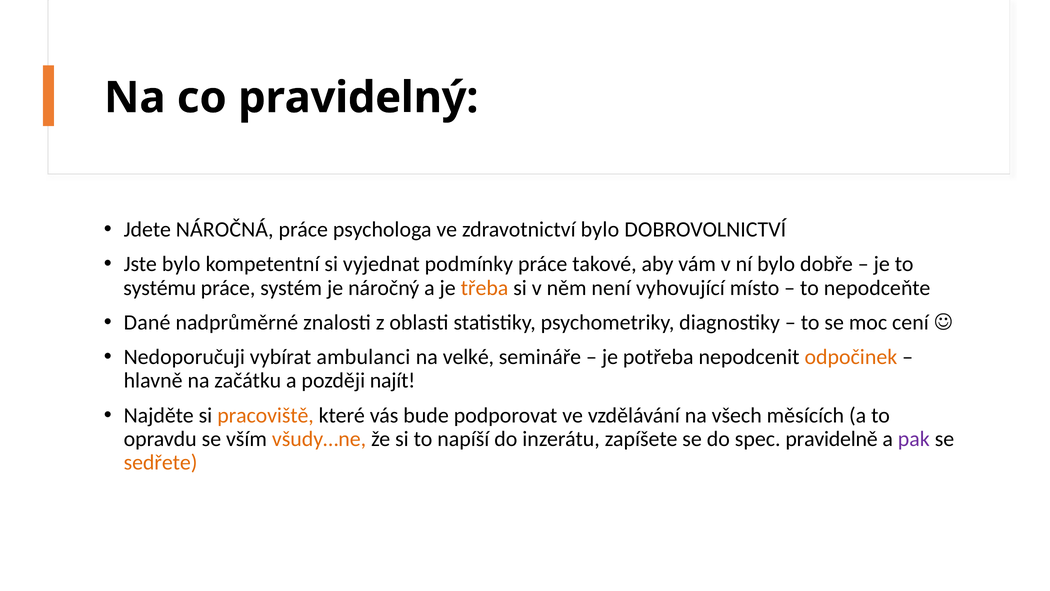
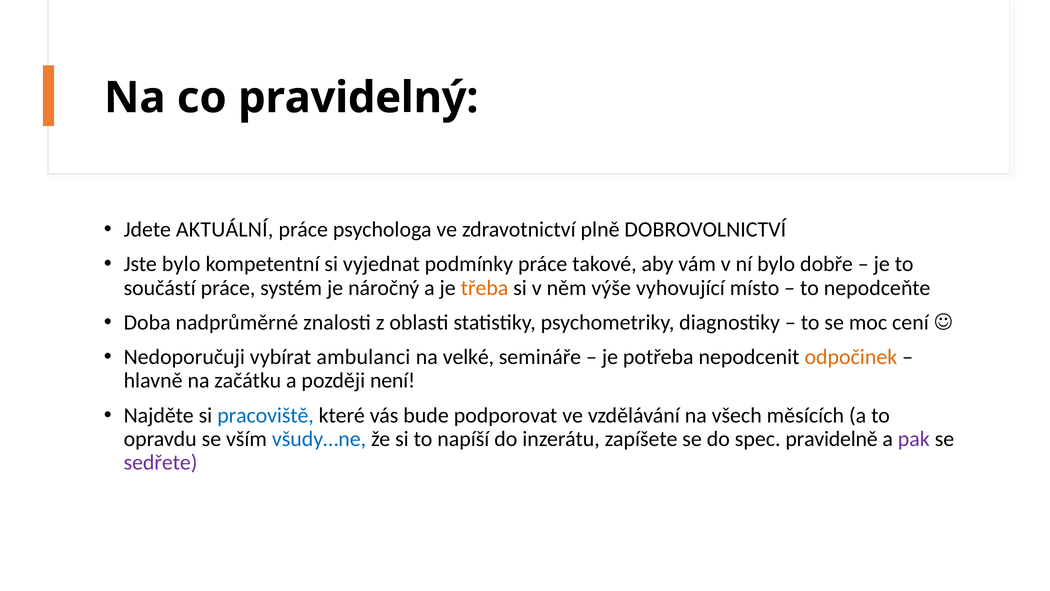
NÁROČNÁ: NÁROČNÁ -> AKTUÁLNÍ
zdravotnictví bylo: bylo -> plně
systému: systému -> součástí
není: není -> výše
Dané: Dané -> Doba
najít: najít -> není
pracoviště colour: orange -> blue
všudy…ne colour: orange -> blue
sedřete colour: orange -> purple
